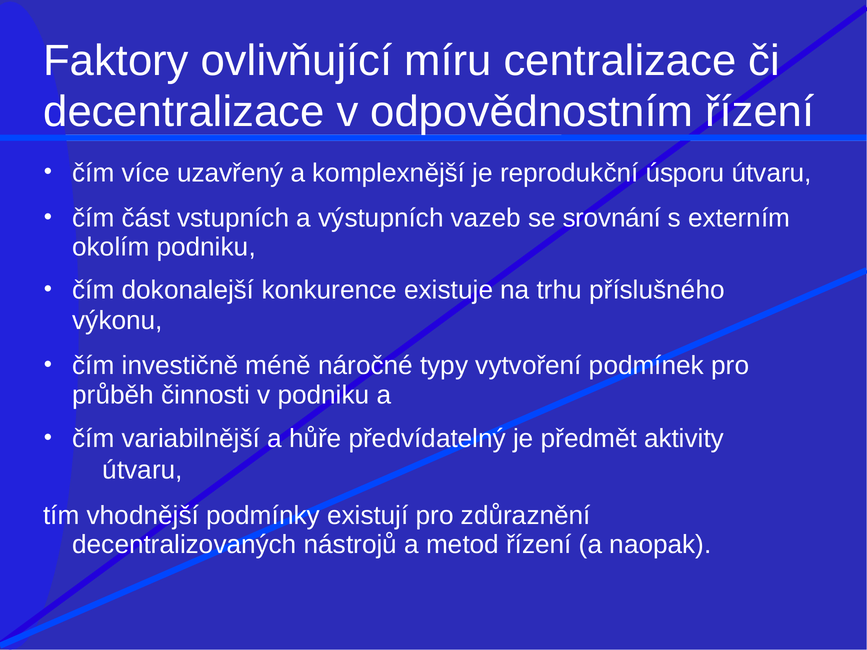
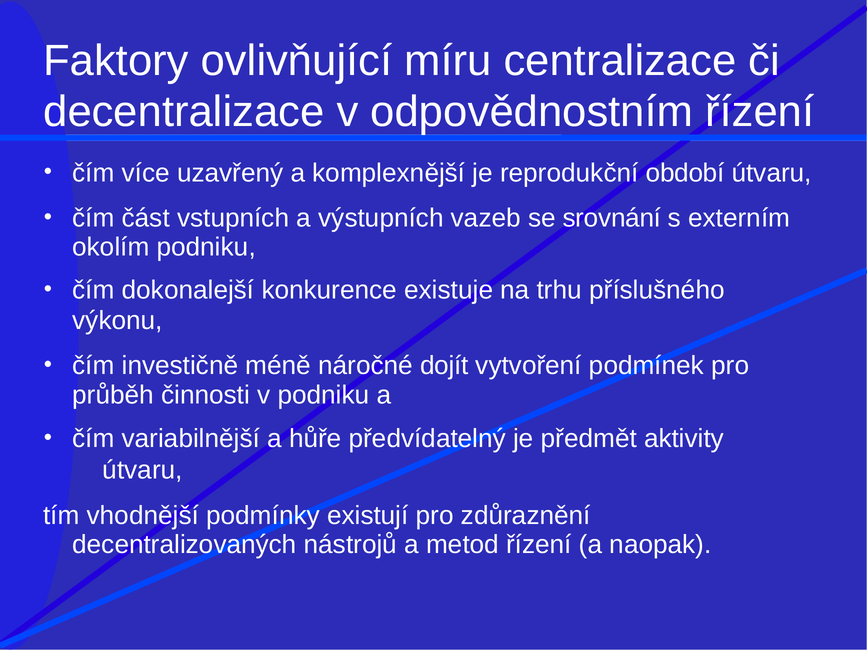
úsporu: úsporu -> období
typy: typy -> dojít
